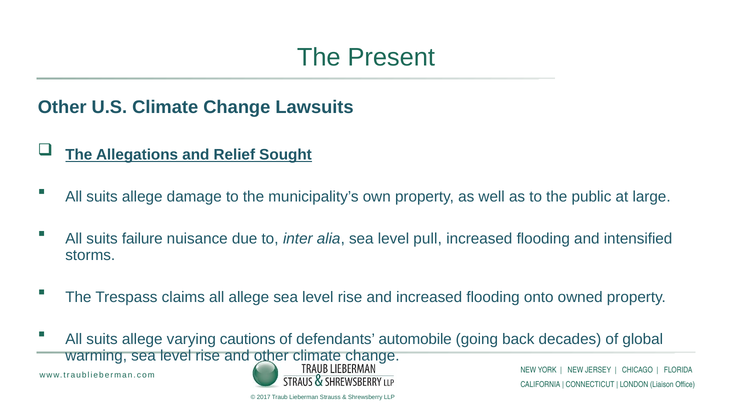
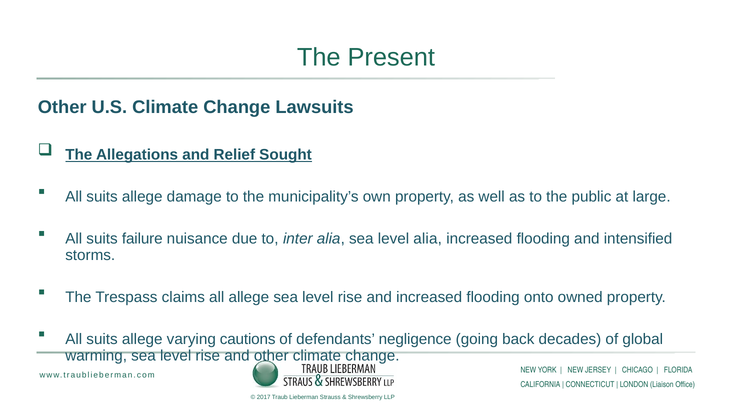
level pull: pull -> alia
automobile: automobile -> negligence
